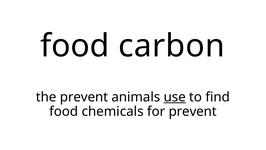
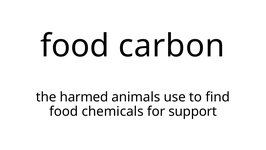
the prevent: prevent -> harmed
use underline: present -> none
for prevent: prevent -> support
